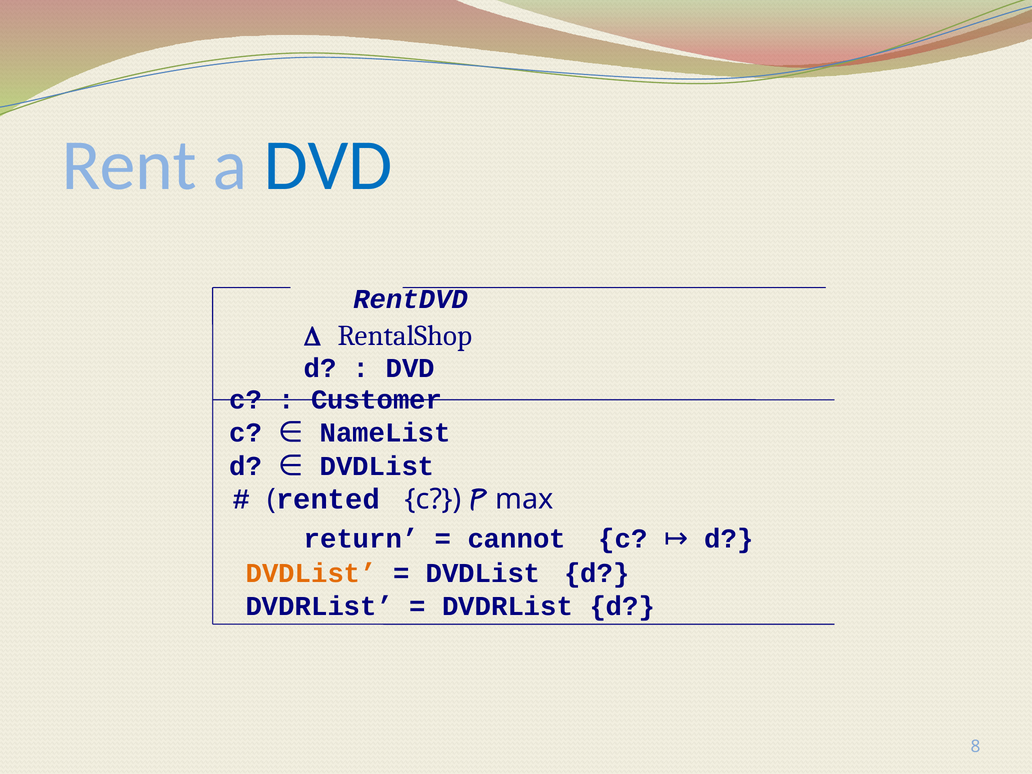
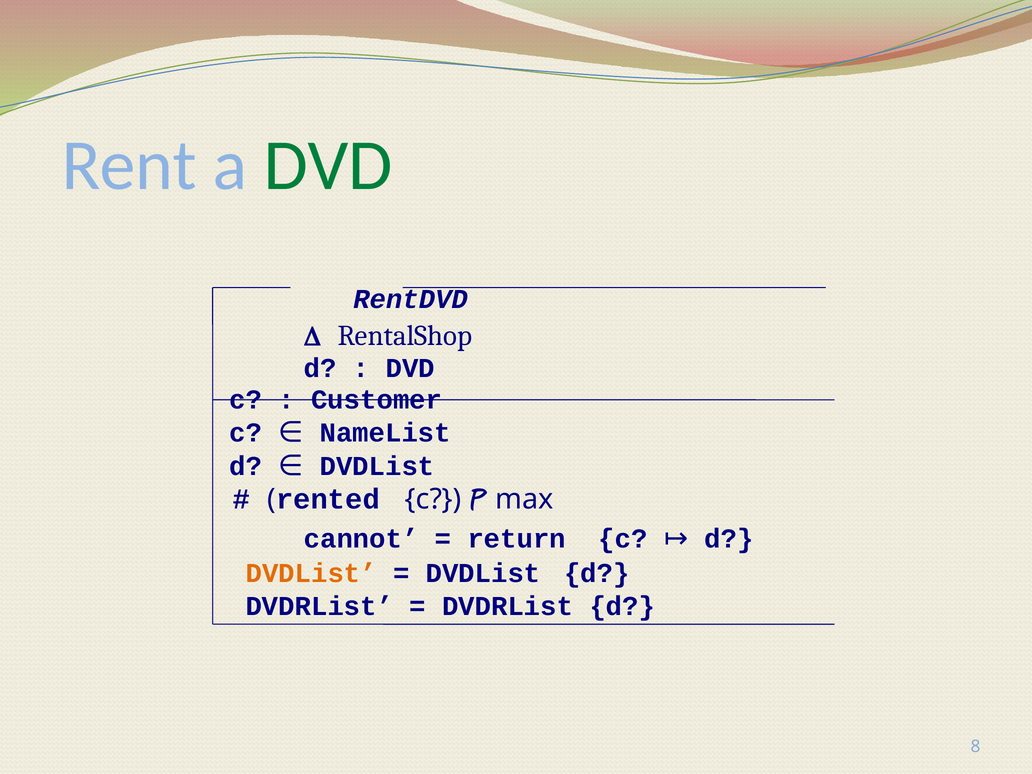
DVD at (328, 165) colour: blue -> green
return: return -> cannot
cannot: cannot -> return
